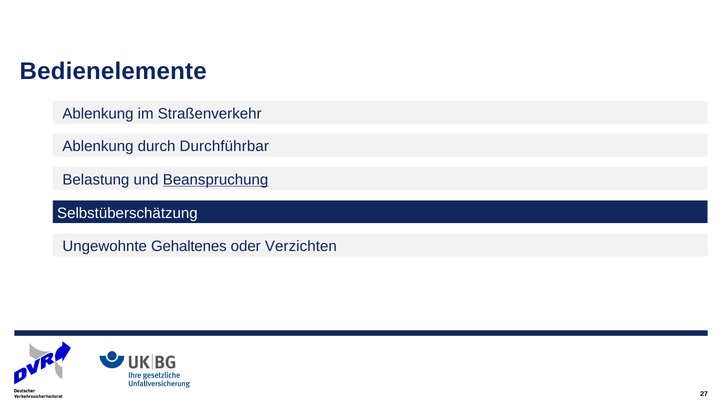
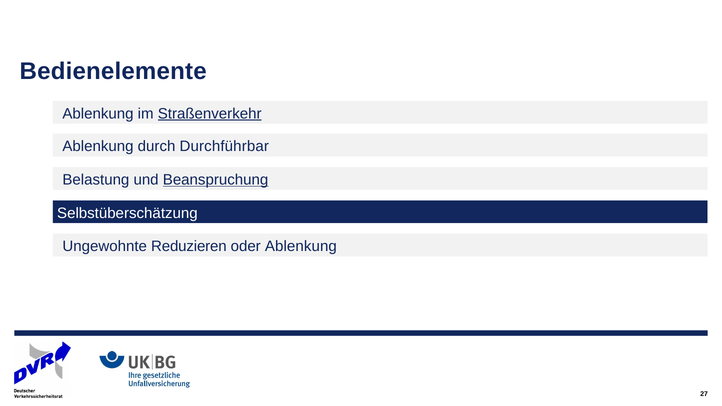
Straßenverkehr underline: none -> present
Gehaltenes: Gehaltenes -> Reduzieren
oder Verzichten: Verzichten -> Ablenkung
